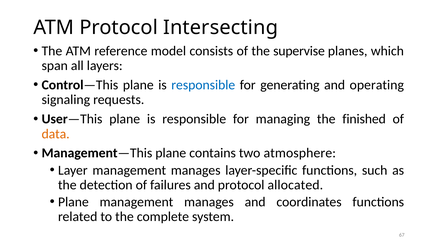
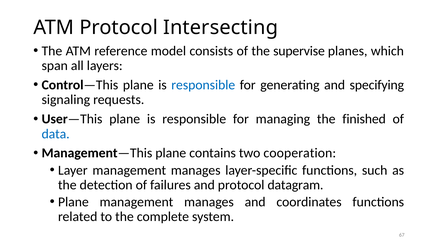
operating: operating -> specifying
data colour: orange -> blue
atmosphere: atmosphere -> cooperation
allocated: allocated -> datagram
